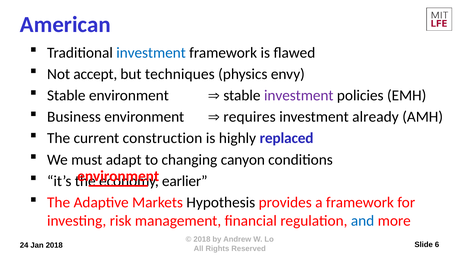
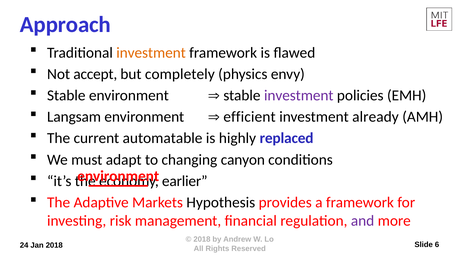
American: American -> Approach
investment at (151, 53) colour: blue -> orange
techniques: techniques -> completely
Business: Business -> Langsam
requires: requires -> efficient
construction: construction -> automatable
and colour: blue -> purple
